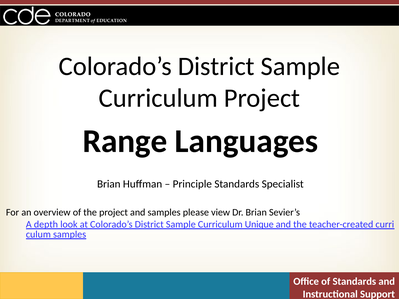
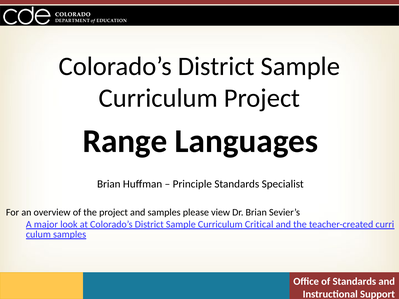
depth: depth -> major
Unique: Unique -> Critical
